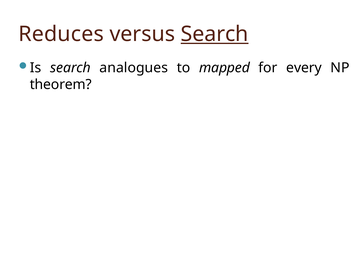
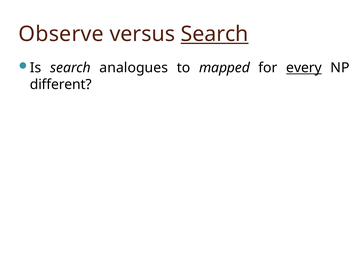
Reduces: Reduces -> Observe
every underline: none -> present
theorem: theorem -> different
